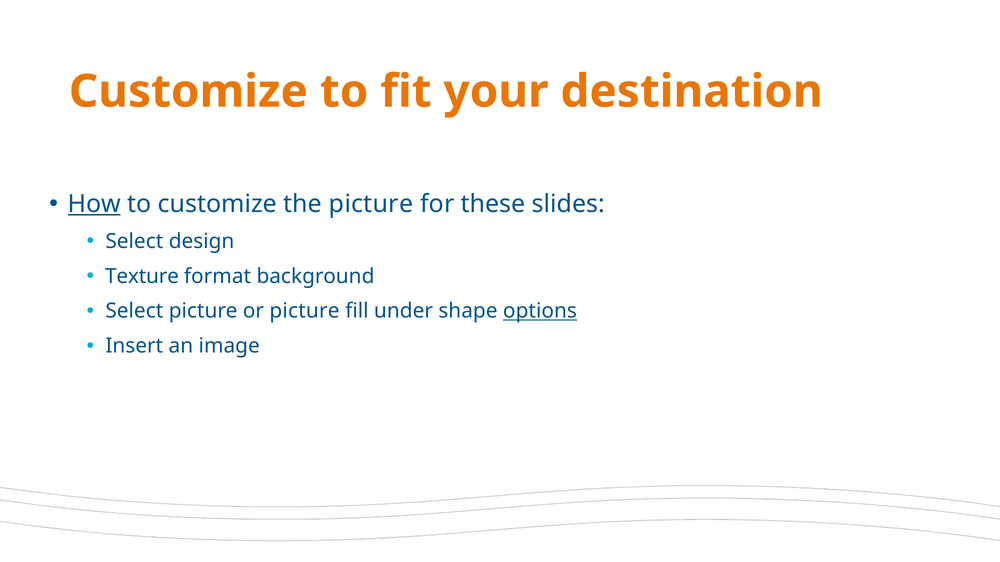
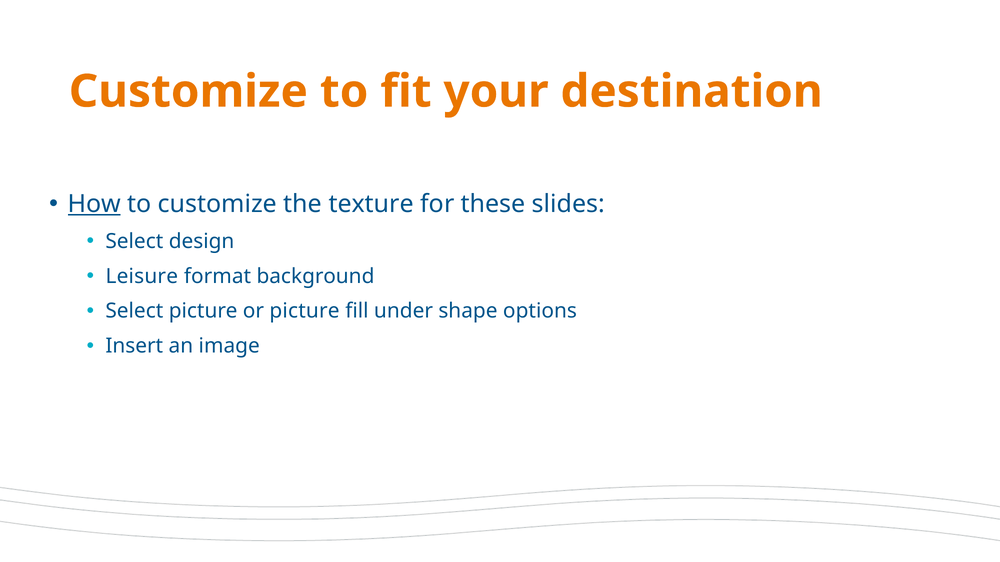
the picture: picture -> texture
Texture: Texture -> Leisure
options underline: present -> none
